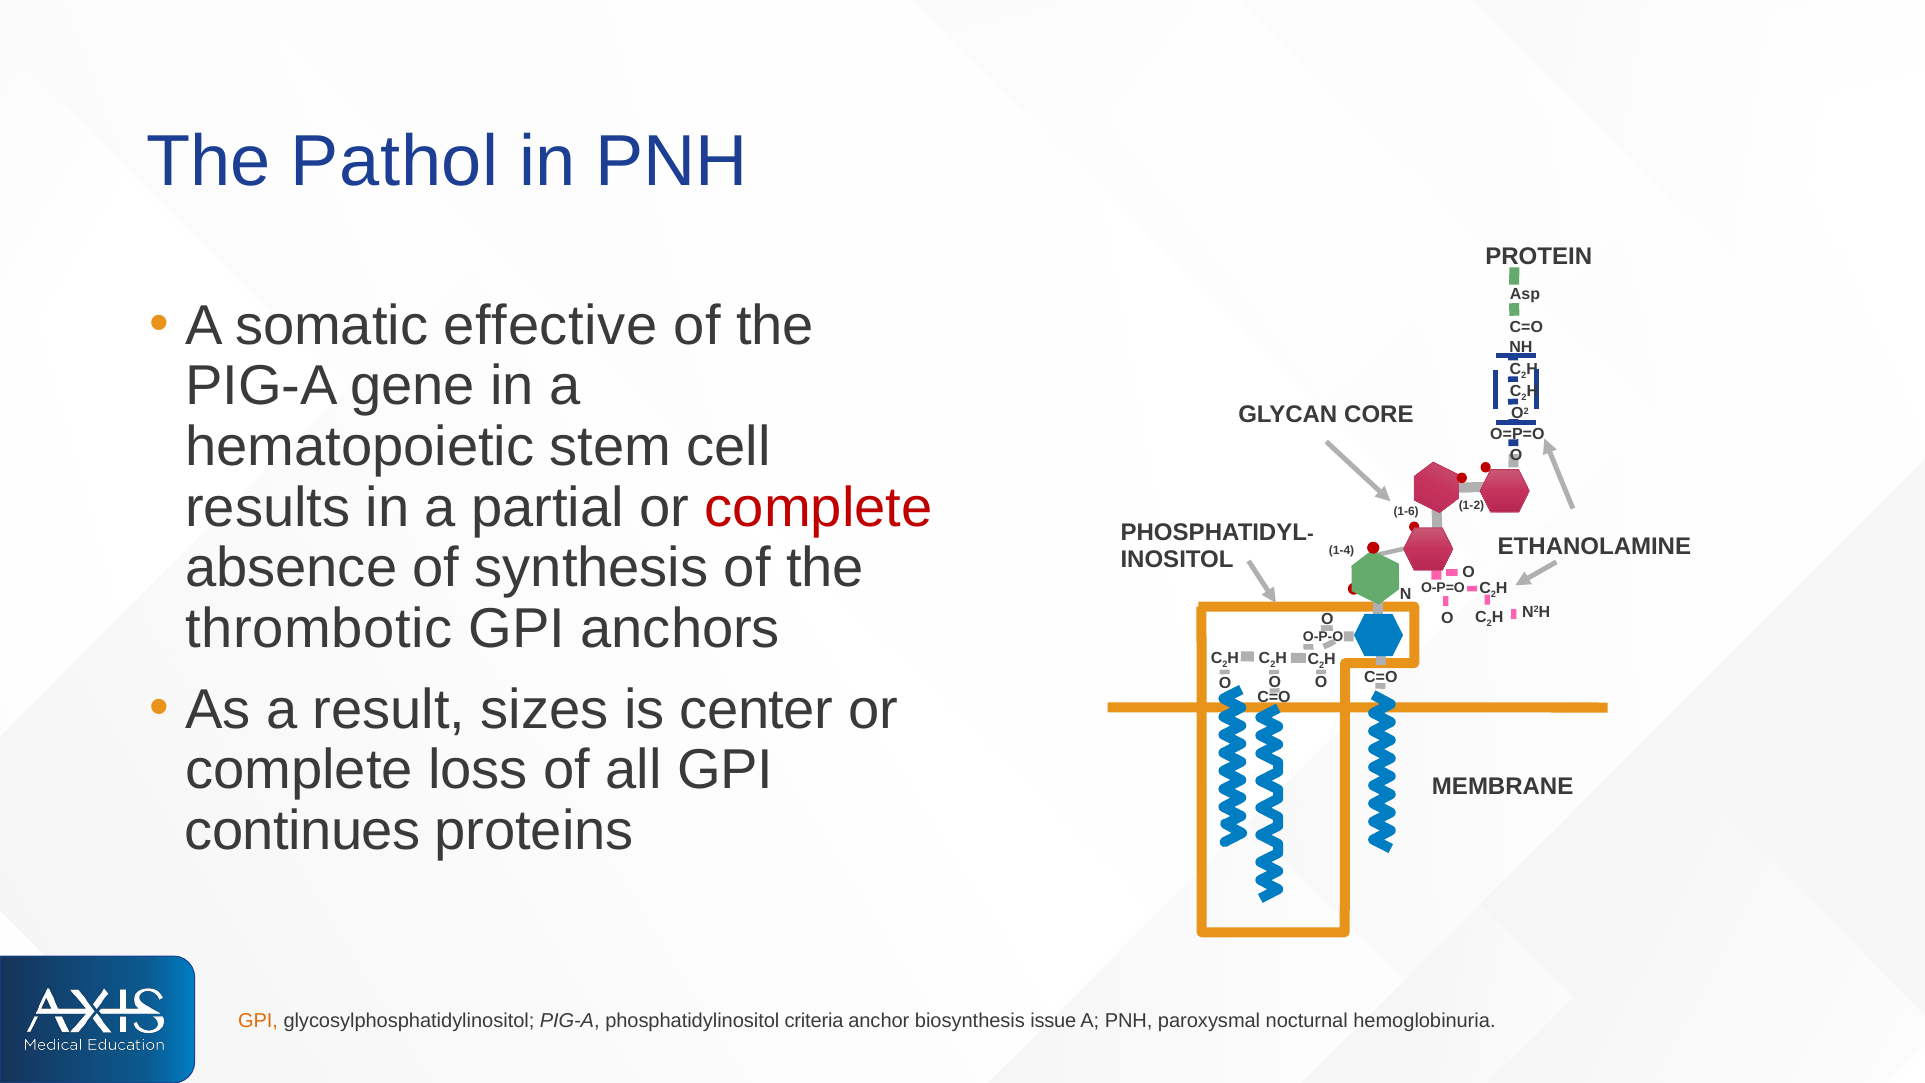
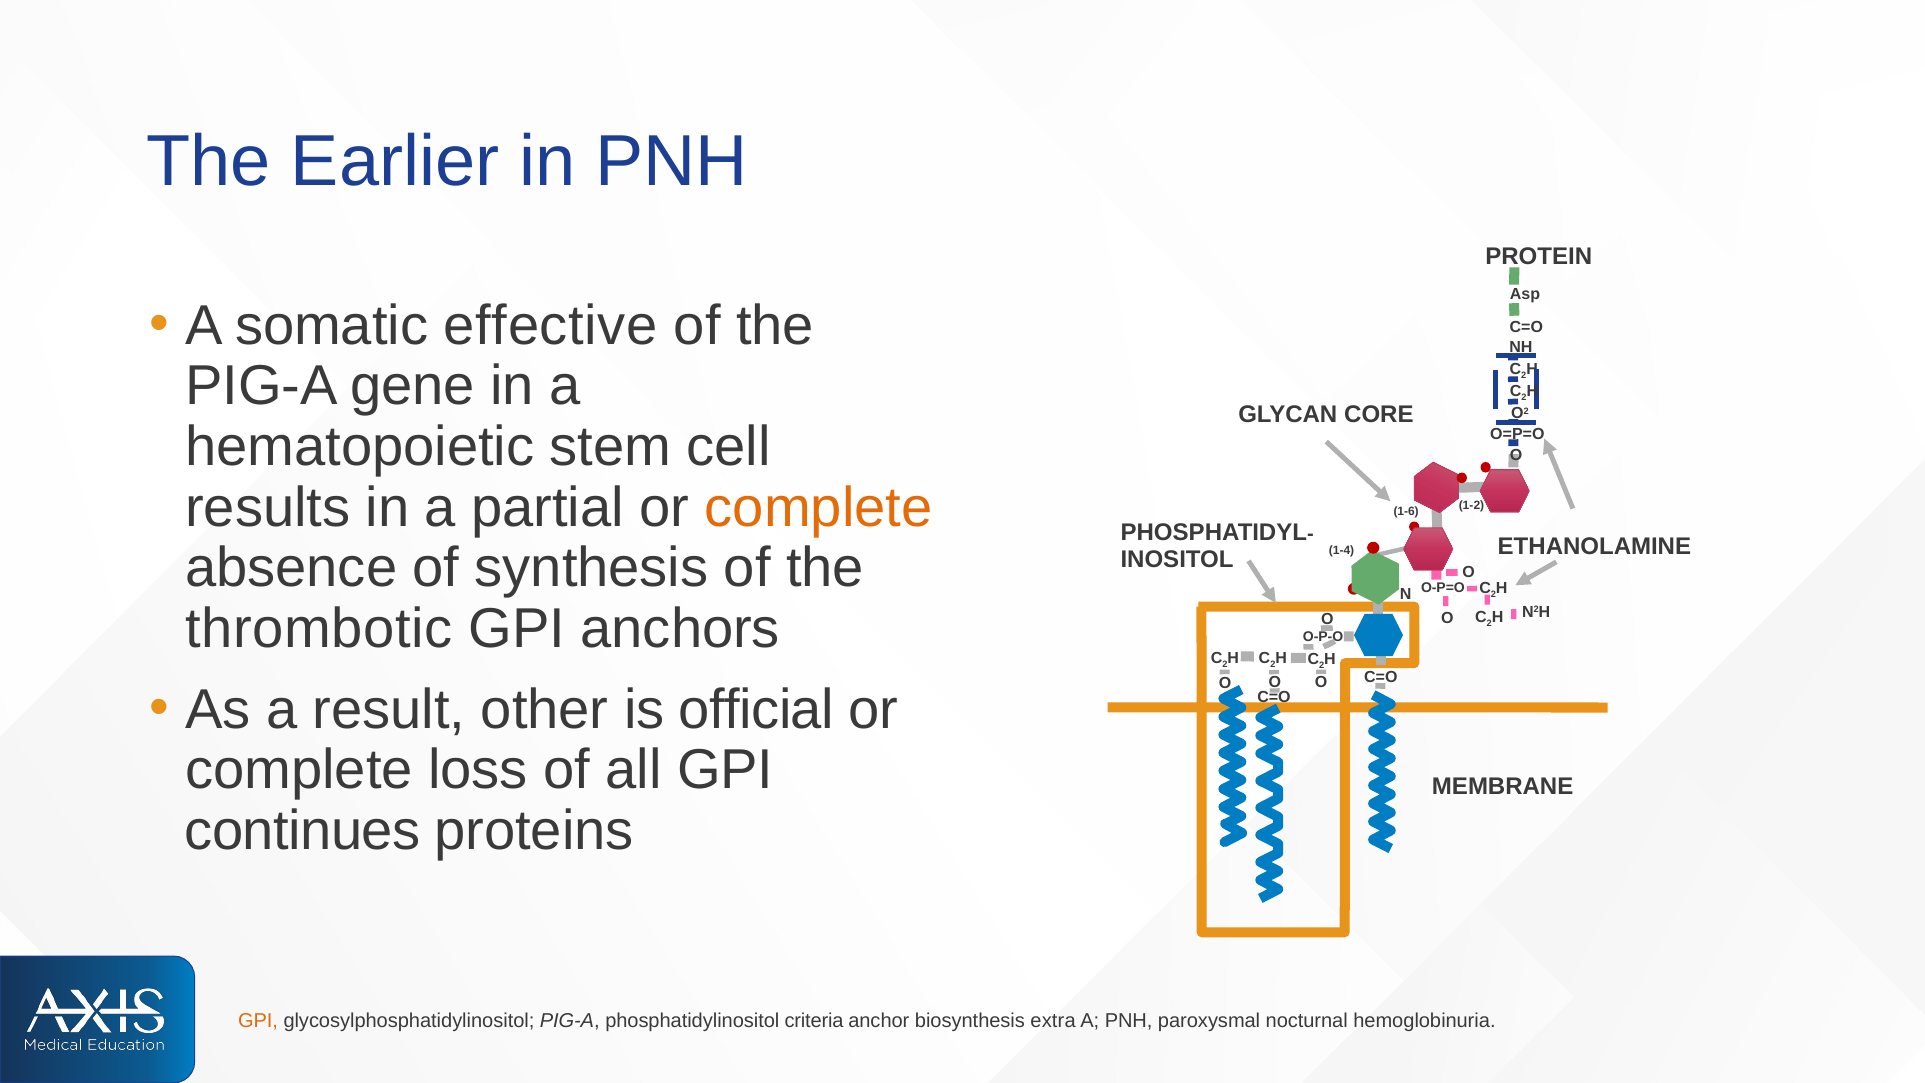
Pathol: Pathol -> Earlier
complete at (819, 507) colour: red -> orange
sizes: sizes -> other
center: center -> official
issue: issue -> extra
